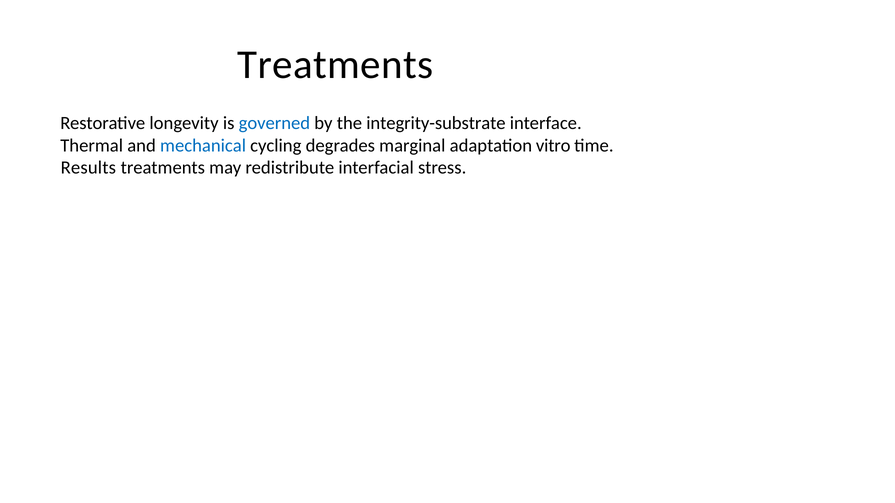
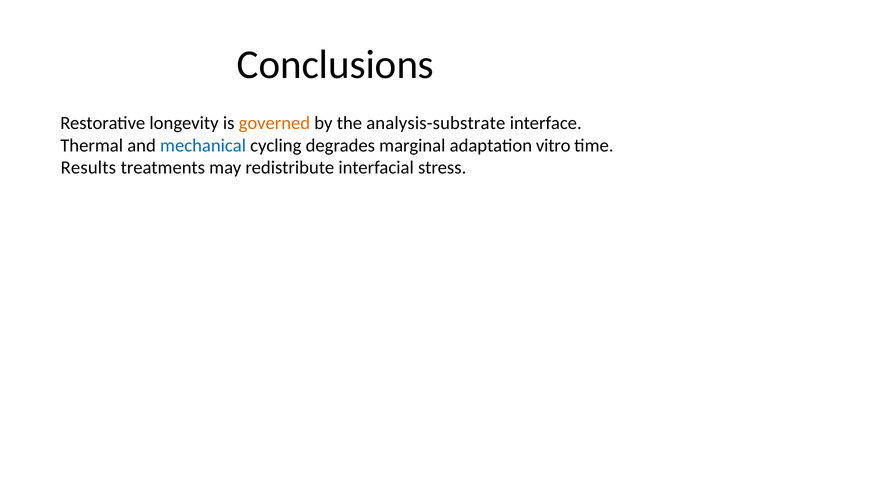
Treatments at (335, 65): Treatments -> Conclusions
governed colour: blue -> orange
integrity-substrate: integrity-substrate -> analysis-substrate
